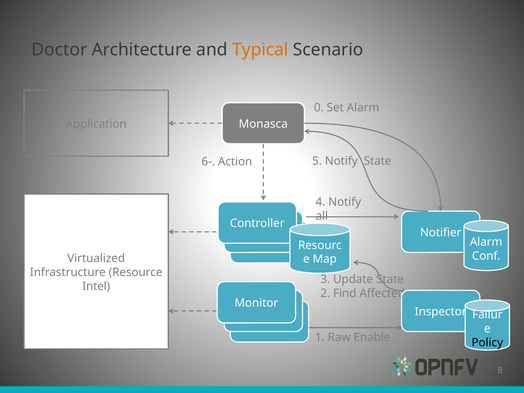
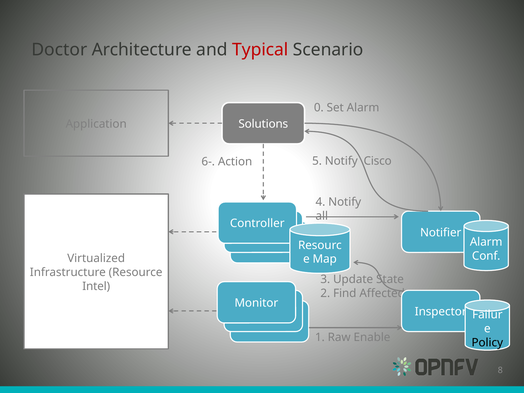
Typical colour: orange -> red
Monasca: Monasca -> Solutions
Notify State: State -> Cisco
